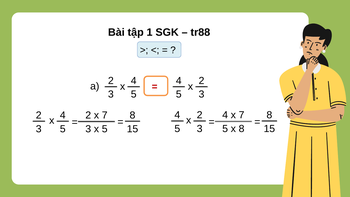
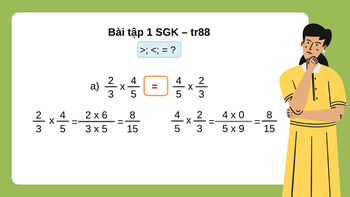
4 x 7: 7 -> 0
2 x 7: 7 -> 6
x 8: 8 -> 9
